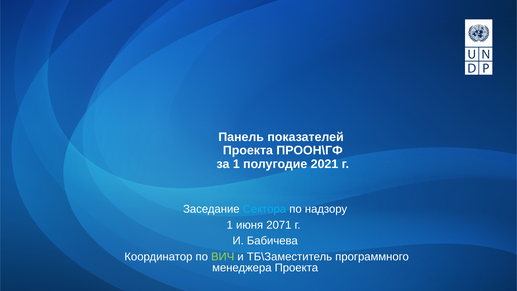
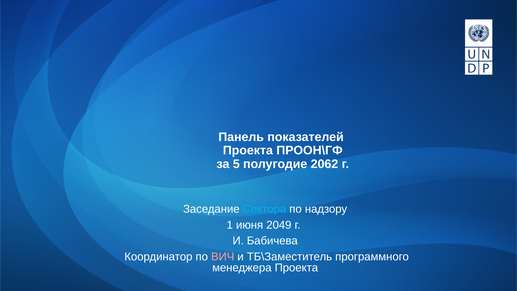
за 1: 1 -> 5
2021: 2021 -> 2062
2071: 2071 -> 2049
ВИЧ colour: light green -> pink
